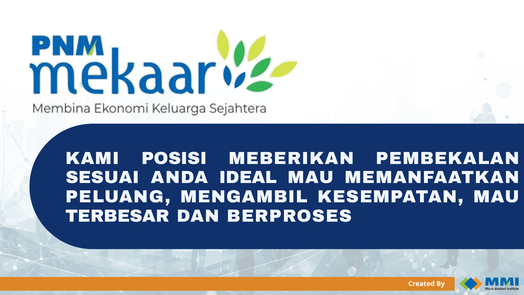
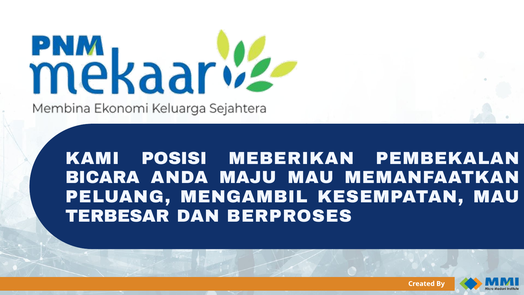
SESUAI: SESUAI -> BICARA
IDEAL: IDEAL -> MAJU
